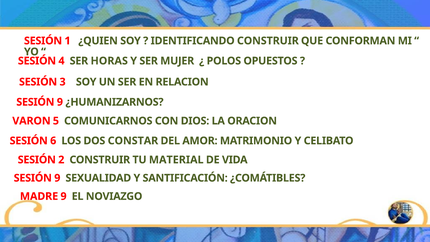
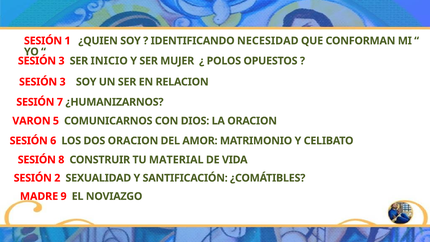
IDENTIFICANDO CONSTRUIR: CONSTRUIR -> NECESIDAD
4 at (62, 61): 4 -> 3
HORAS: HORAS -> INICIO
9 at (60, 102): 9 -> 7
DOS CONSTAR: CONSTAR -> ORACION
2: 2 -> 8
9 at (57, 178): 9 -> 2
